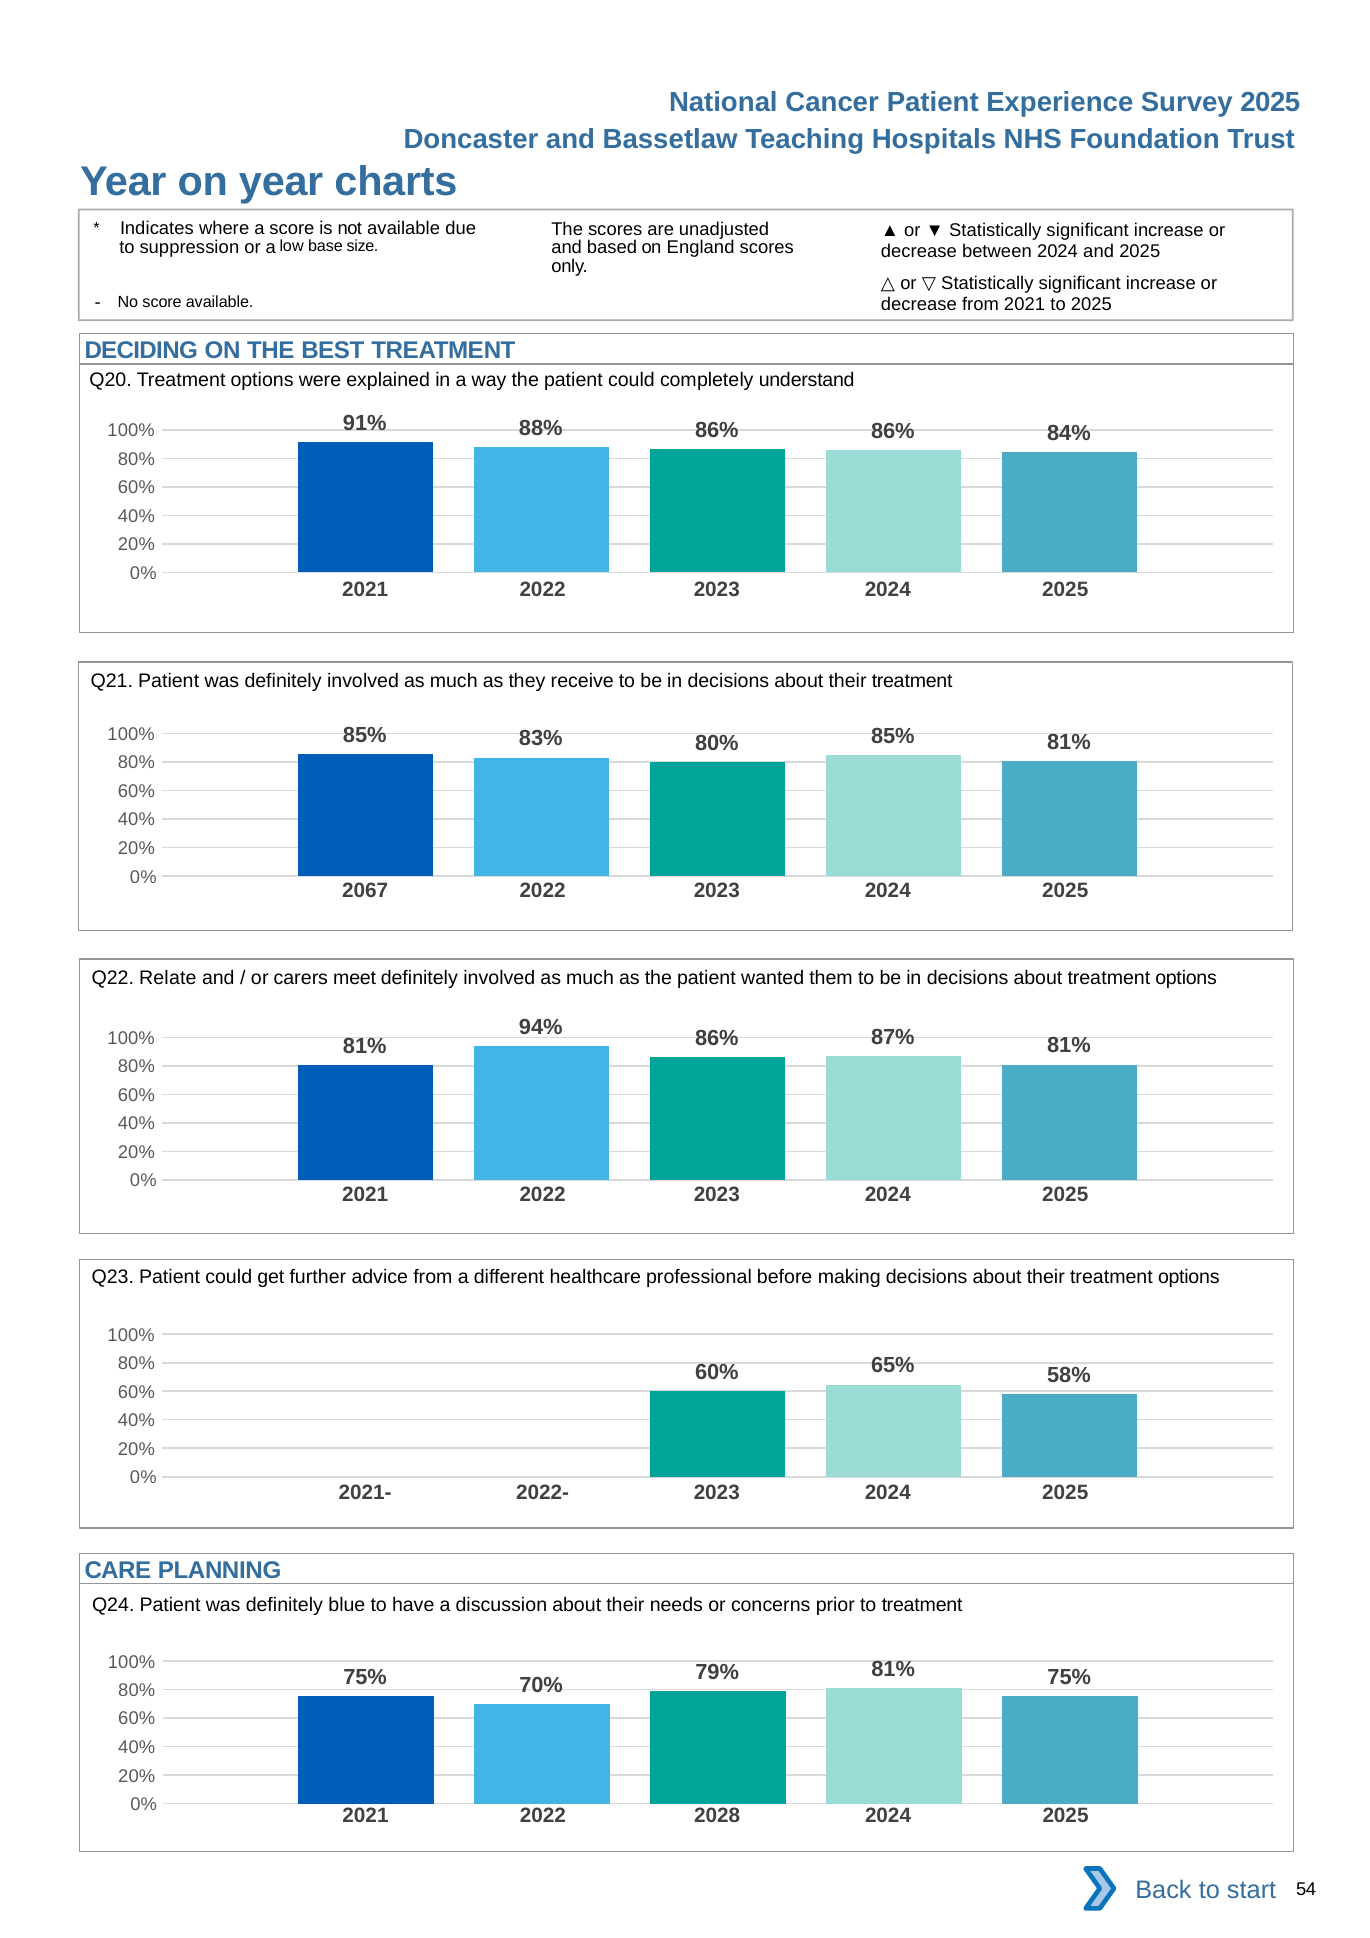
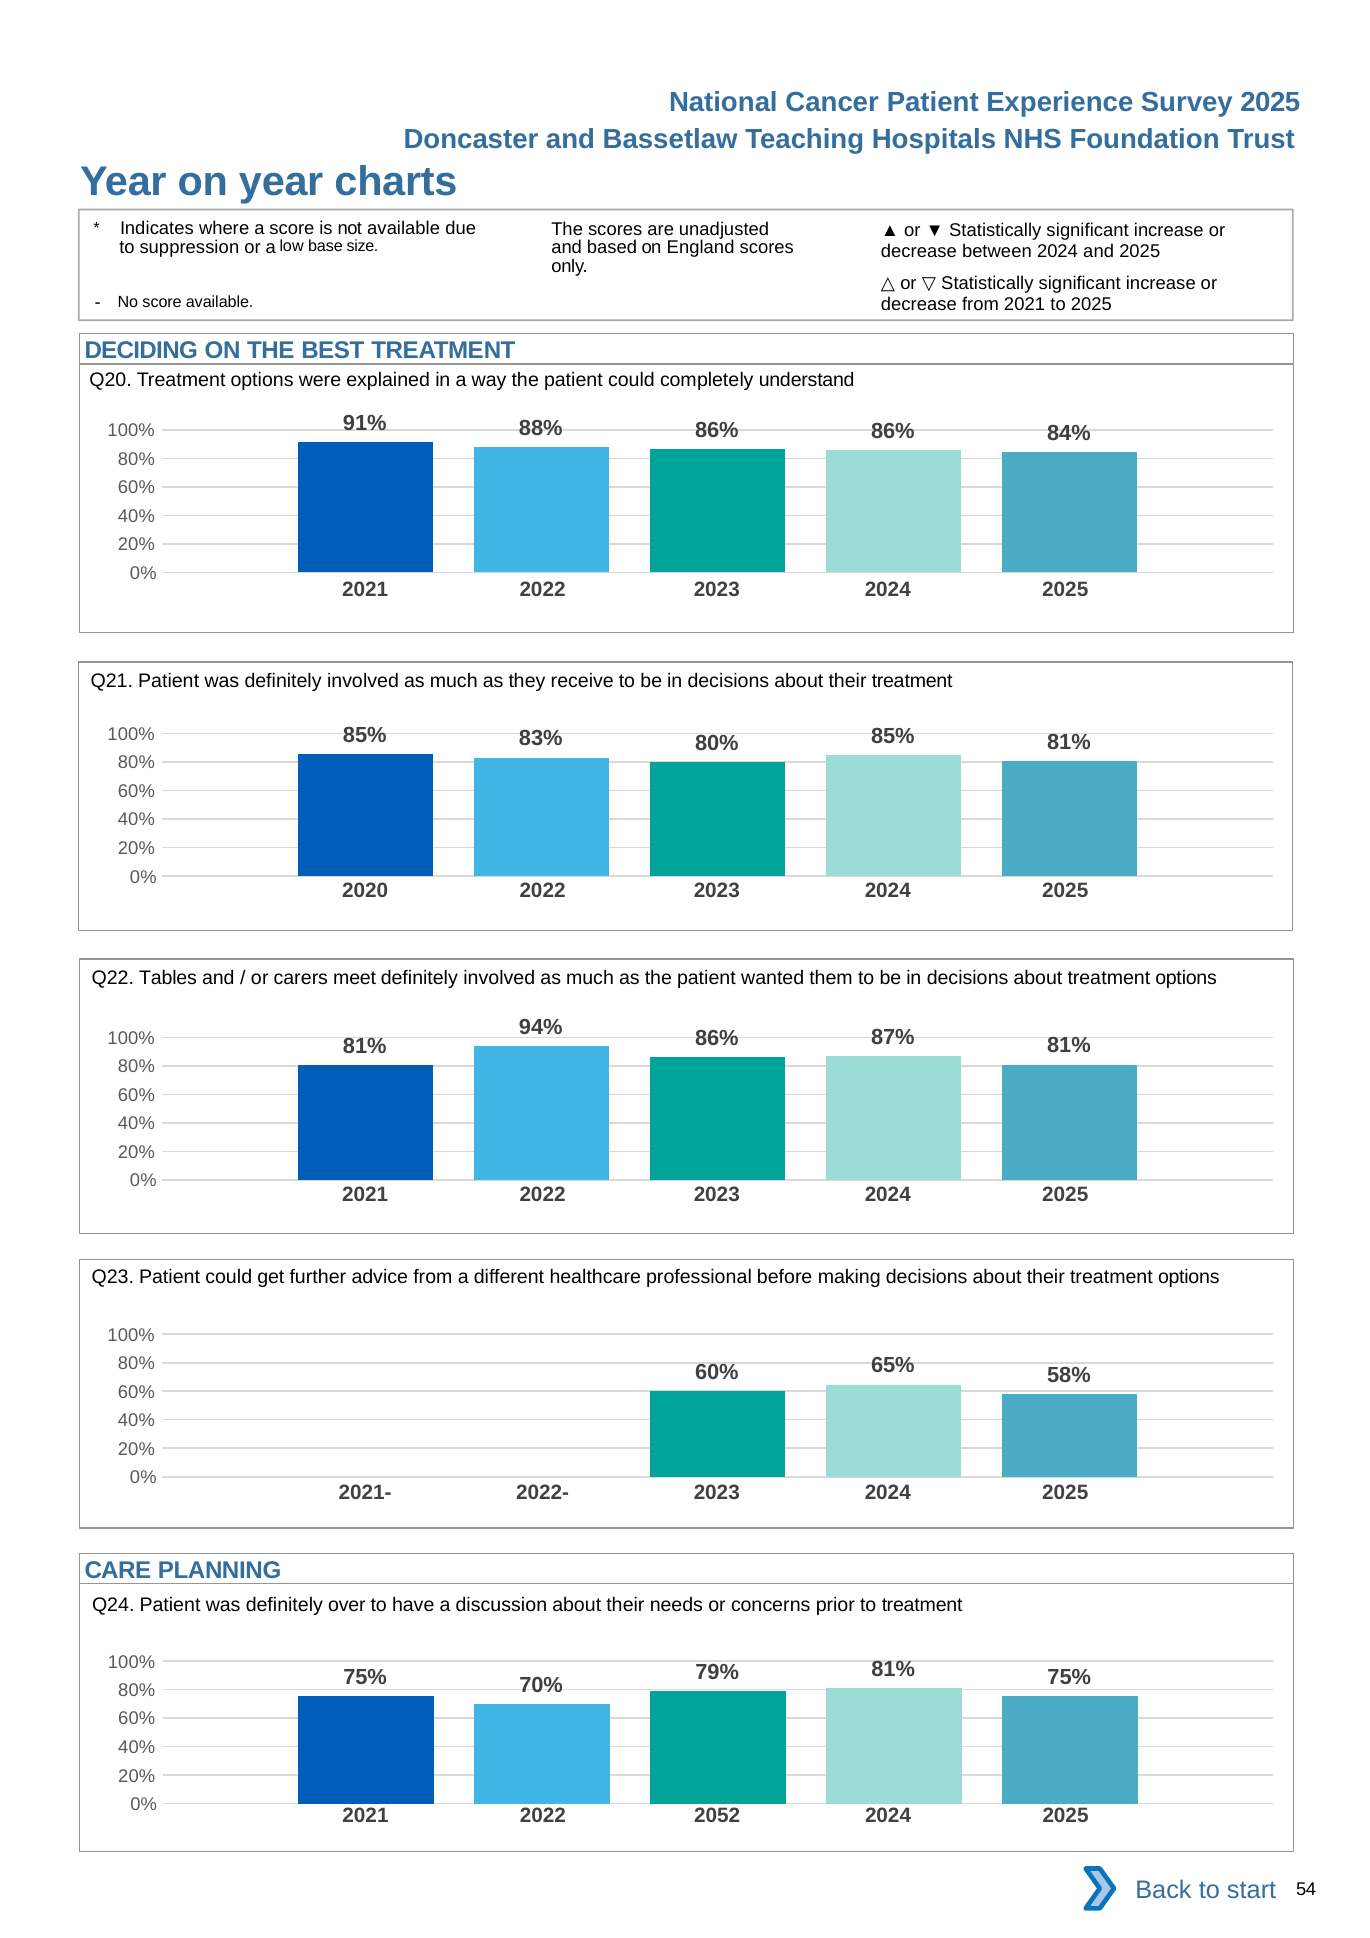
2067: 2067 -> 2020
Relate: Relate -> Tables
blue: blue -> over
2028: 2028 -> 2052
